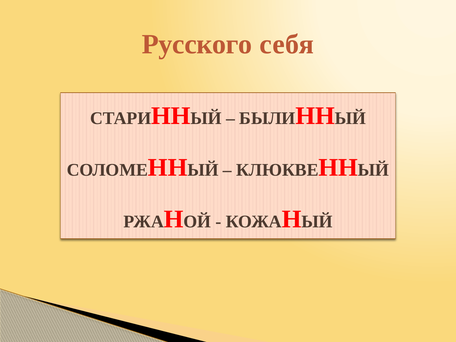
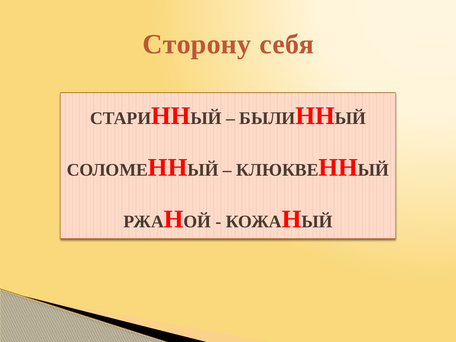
Русского: Русского -> Сторону
